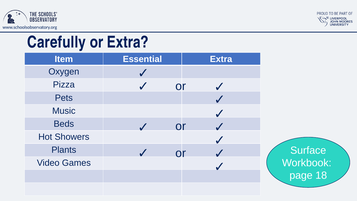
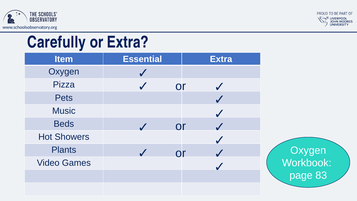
or Surface: Surface -> Oxygen
18: 18 -> 83
